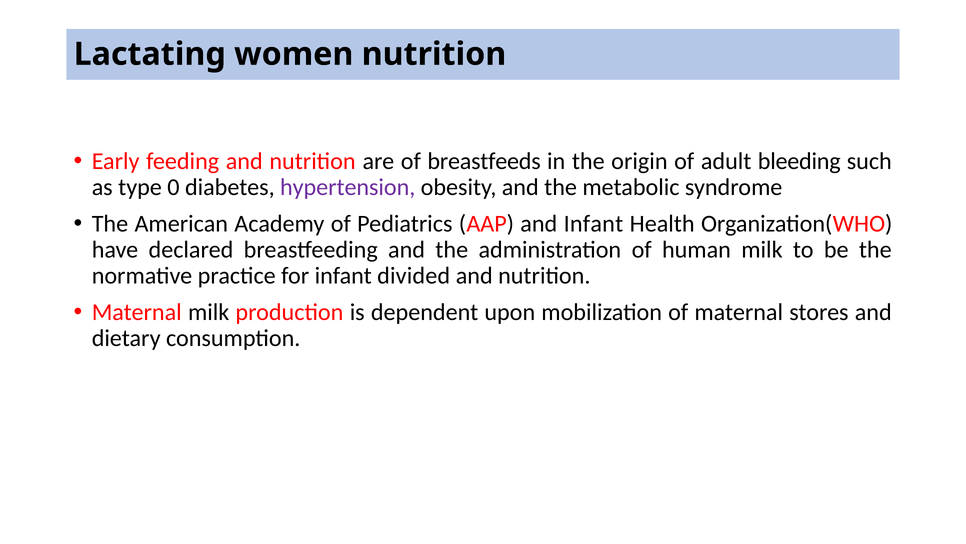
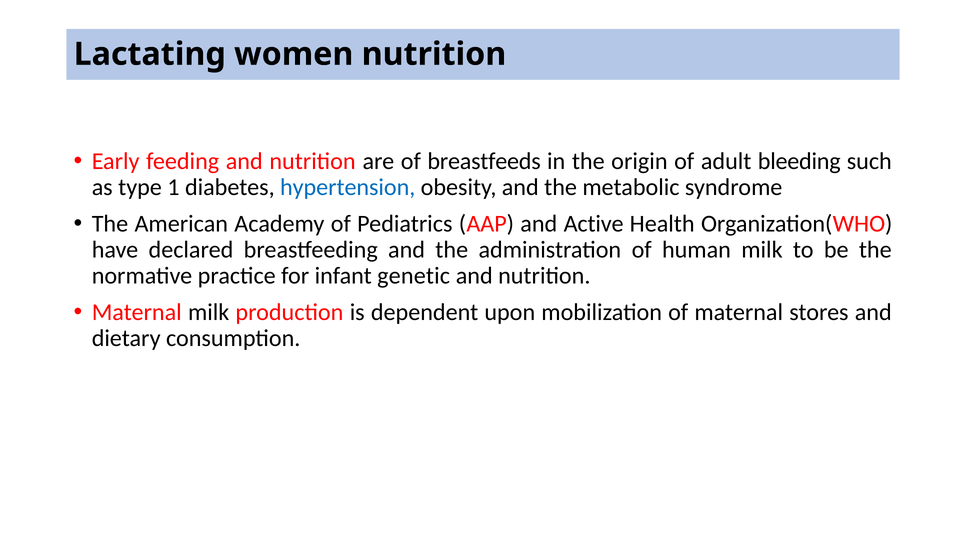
0: 0 -> 1
hypertension colour: purple -> blue
and Infant: Infant -> Active
divided: divided -> genetic
